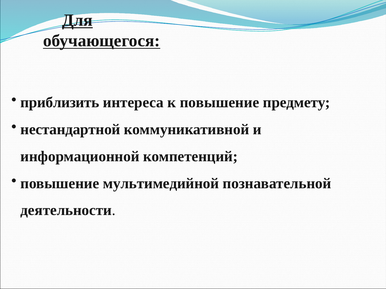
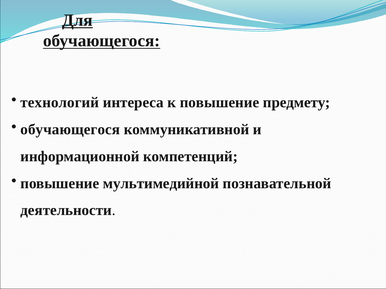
приблизить: приблизить -> технологий
нестандартной at (70, 130): нестандартной -> обучающегося
